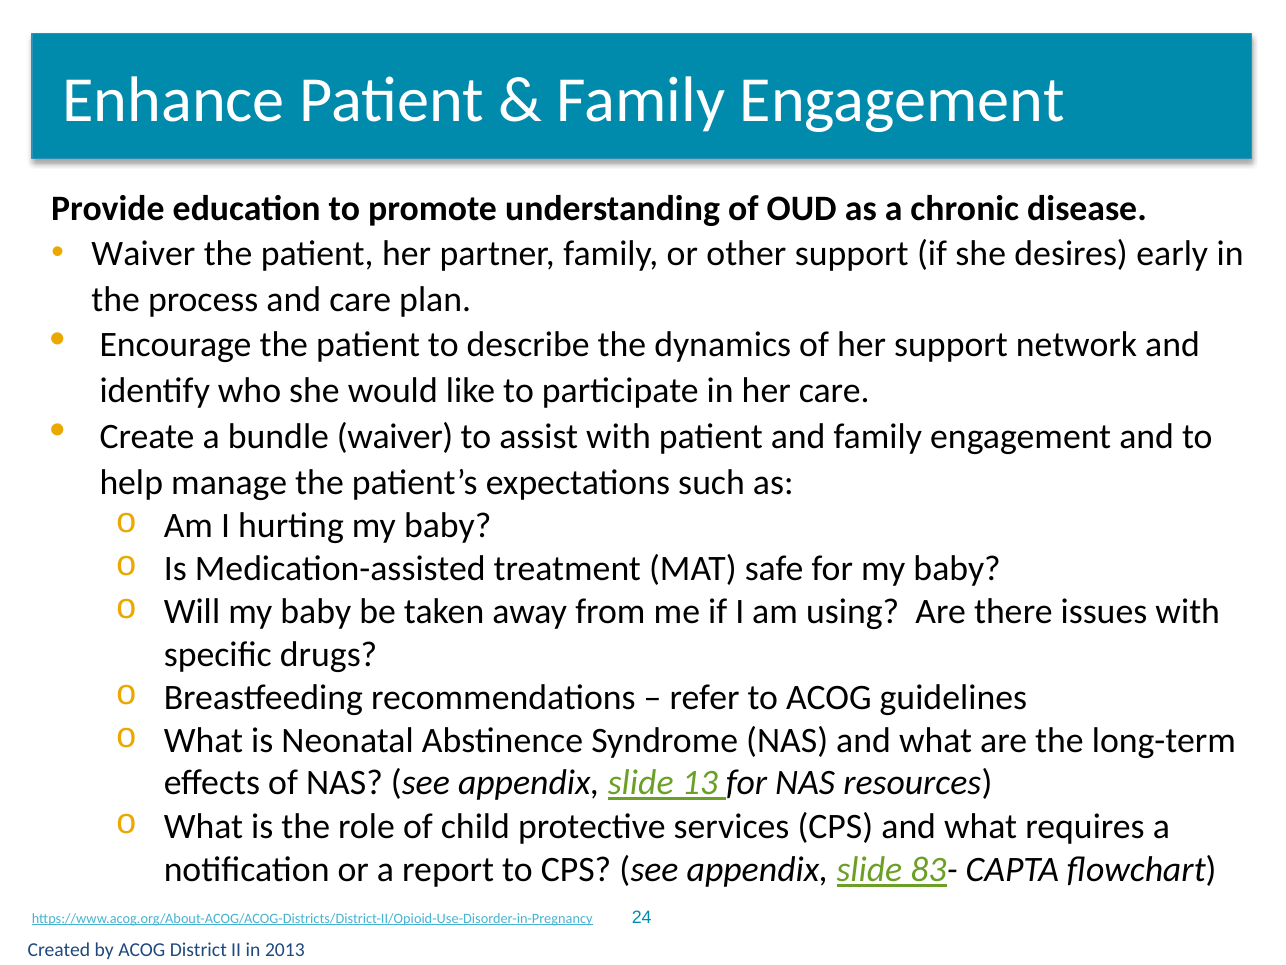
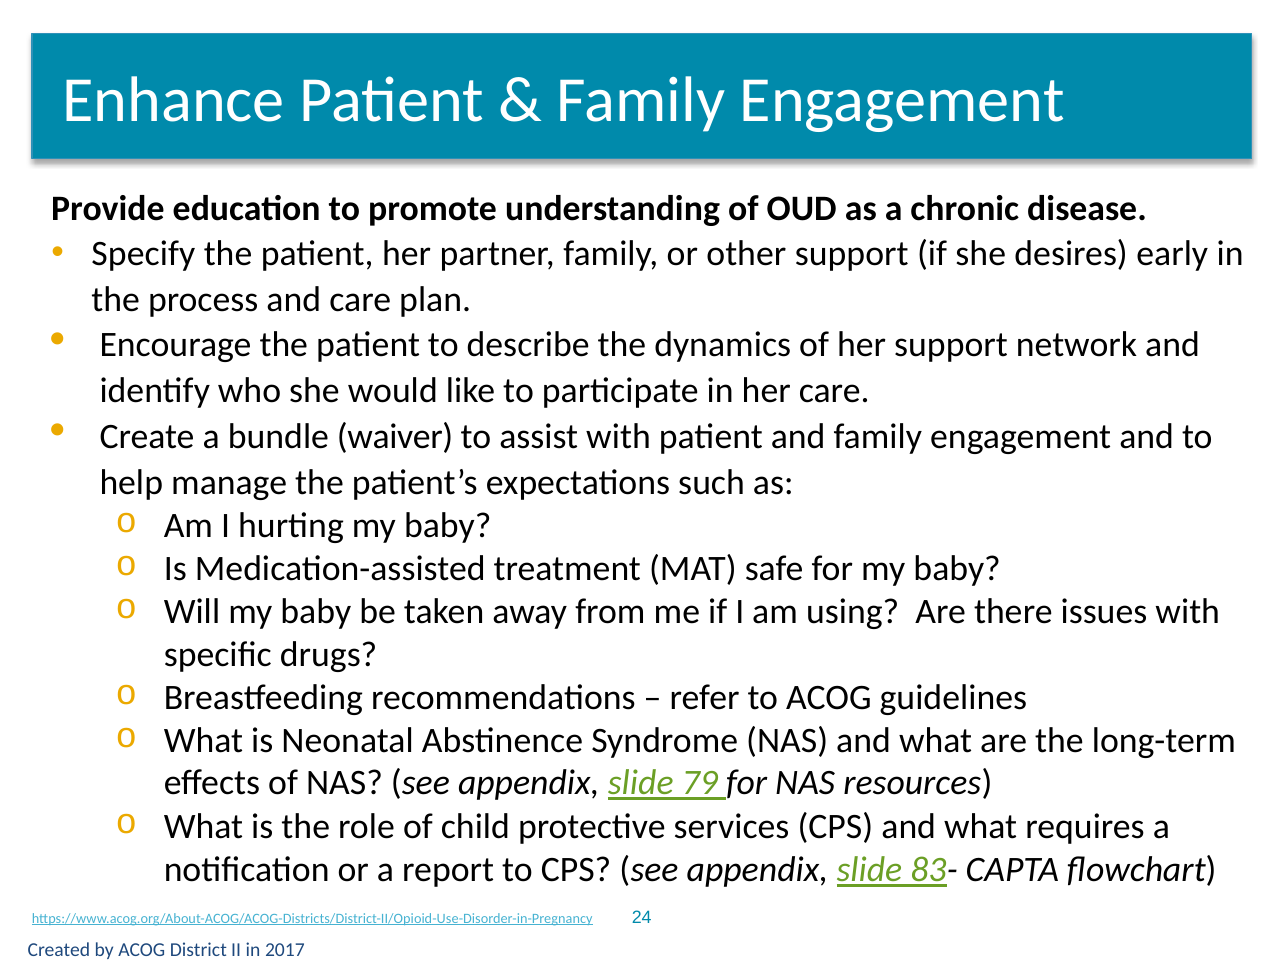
Waiver at (143, 253): Waiver -> Specify
13: 13 -> 79
2013: 2013 -> 2017
